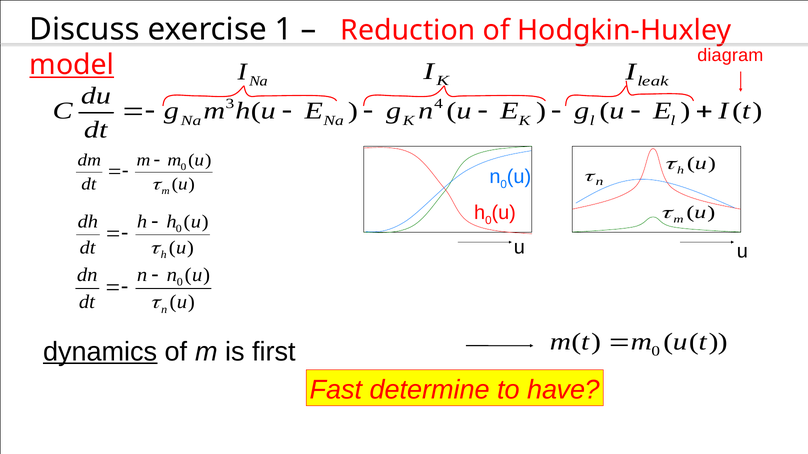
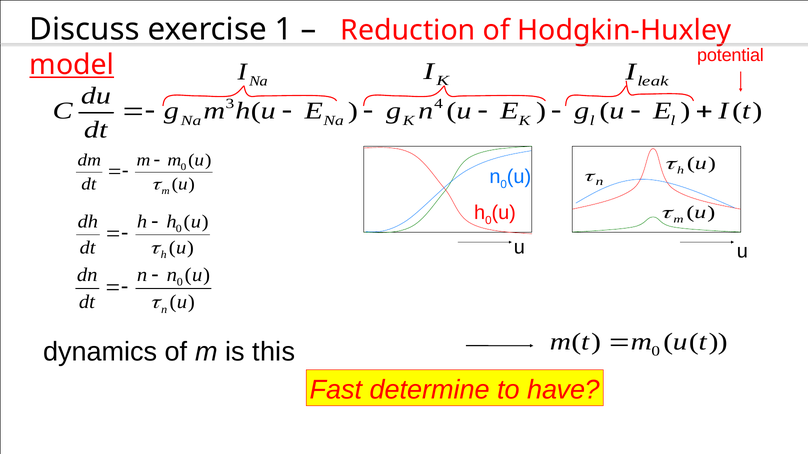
diagram: diagram -> potential
dynamics underline: present -> none
first: first -> this
